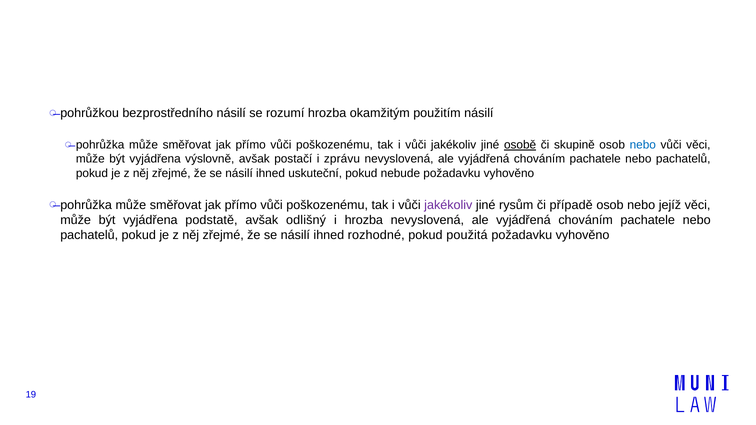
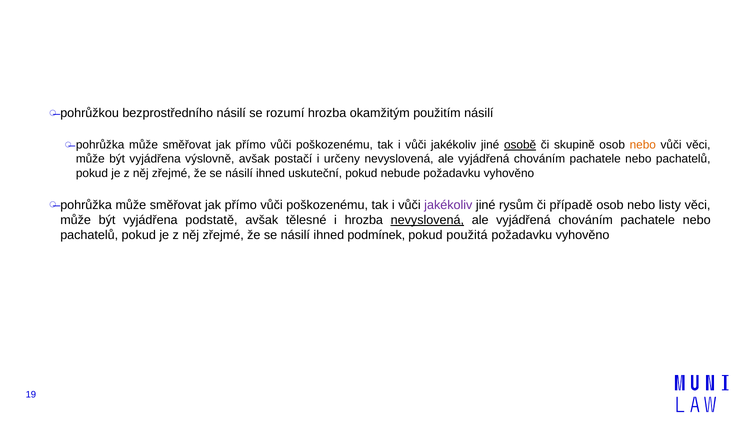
nebo at (643, 145) colour: blue -> orange
zprávu: zprávu -> určeny
jejíž: jejíž -> listy
odlišný: odlišný -> tělesné
nevyslovená at (427, 220) underline: none -> present
rozhodné: rozhodné -> podmínek
